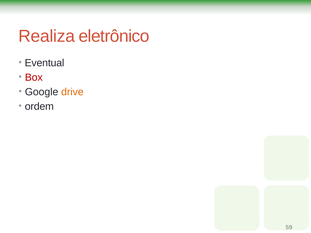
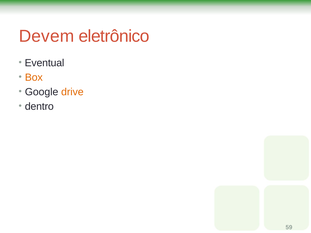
Realiza: Realiza -> Devem
Box colour: red -> orange
ordem: ordem -> dentro
